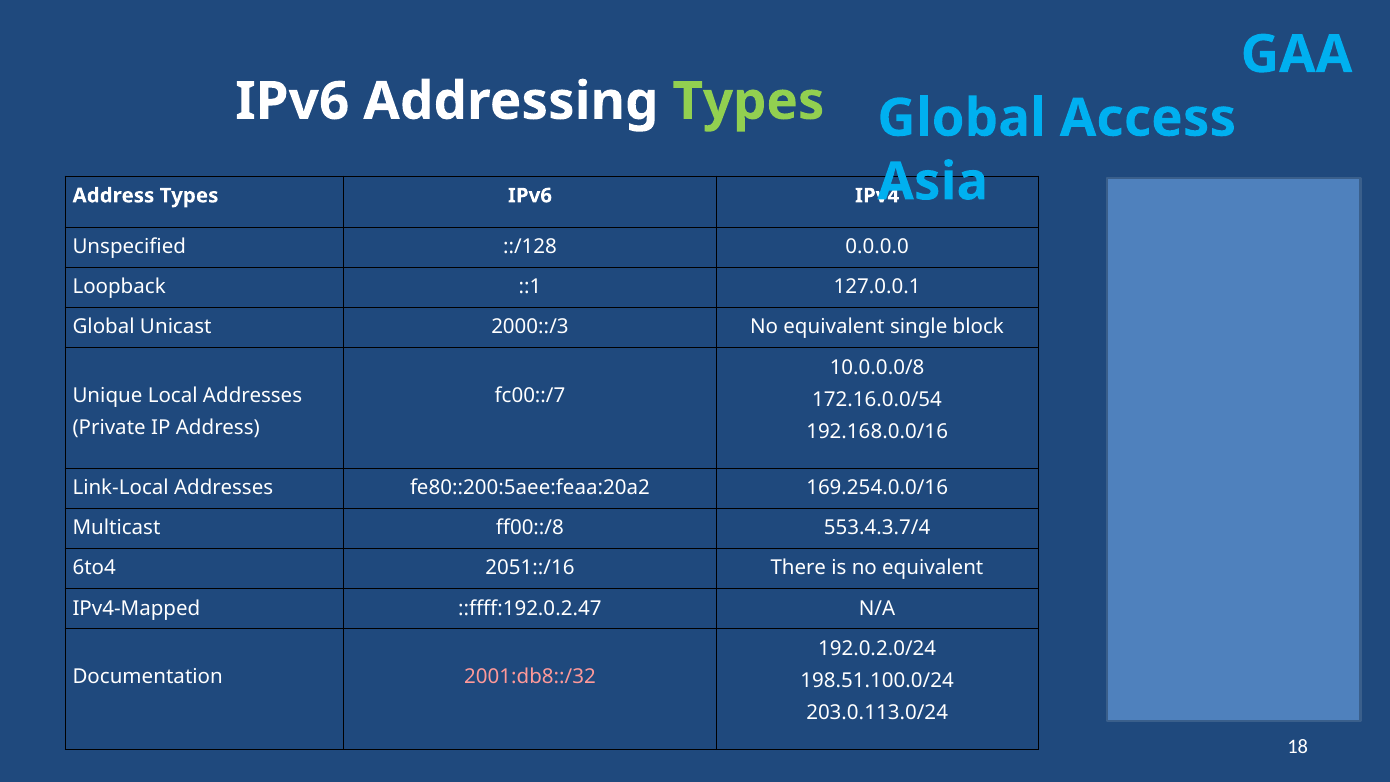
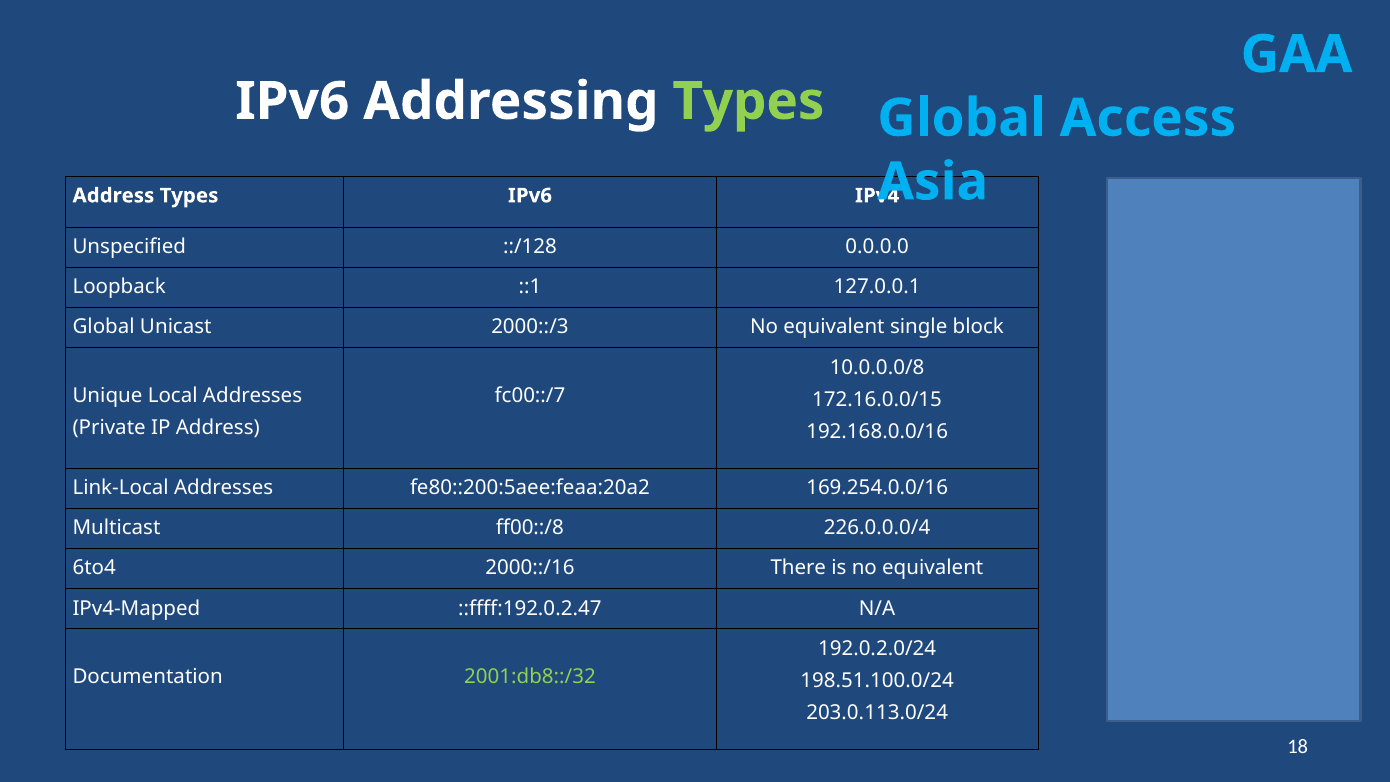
172.16.0.0/54: 172.16.0.0/54 -> 172.16.0.0/15
553.4.3.7/4: 553.4.3.7/4 -> 226.0.0.0/4
2051::/16: 2051::/16 -> 2000::/16
2001:db8::/32 colour: pink -> light green
